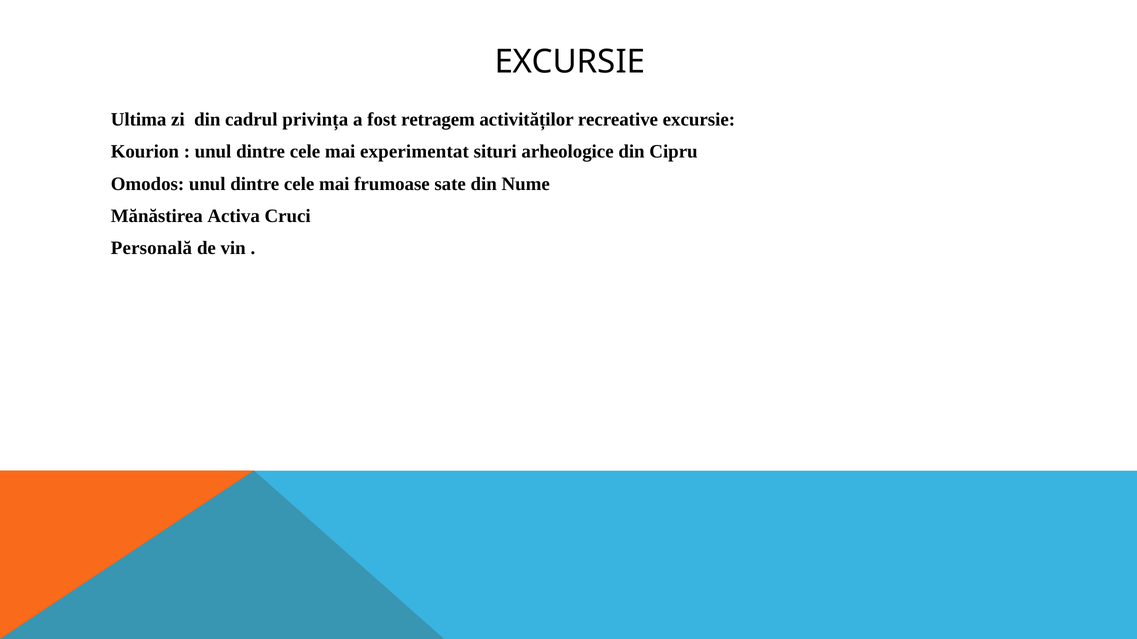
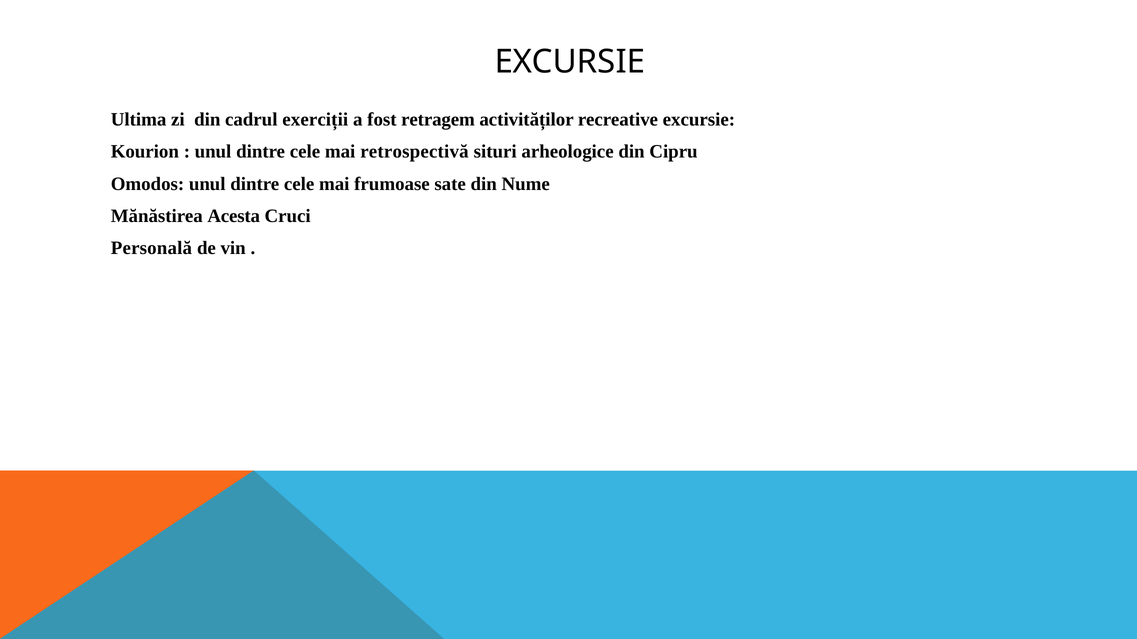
privința: privința -> exerciții
experimentat: experimentat -> retrospectivă
Activa: Activa -> Acesta
